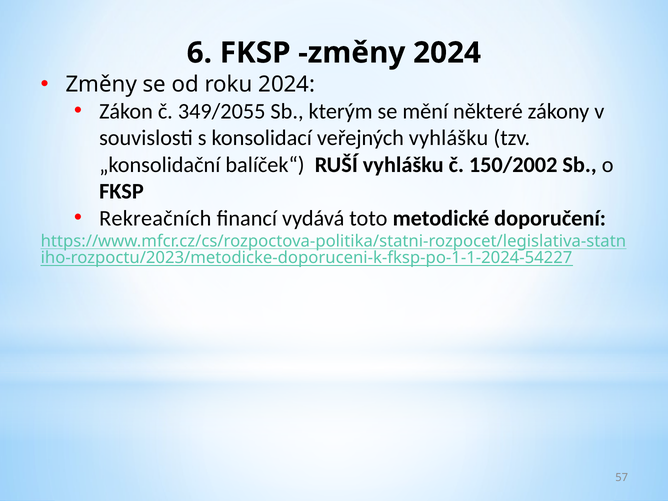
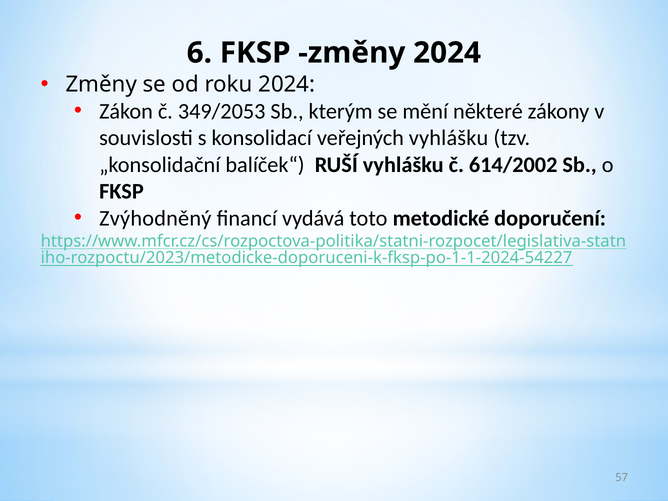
349/2055: 349/2055 -> 349/2053
150/2002: 150/2002 -> 614/2002
Rekreačních: Rekreačních -> Zvýhodněný
